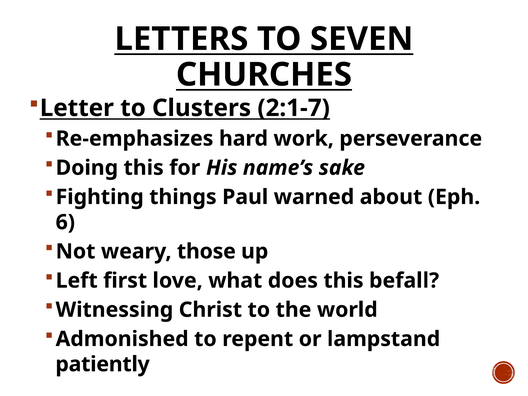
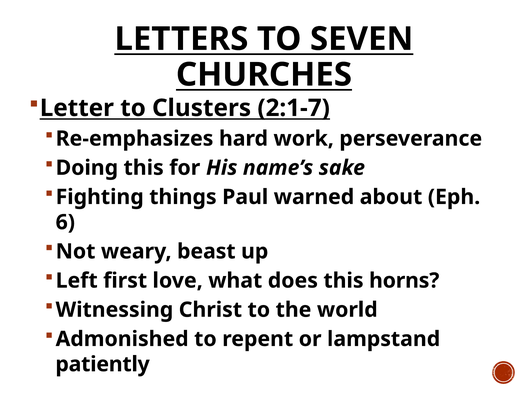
those: those -> beast
befall: befall -> horns
